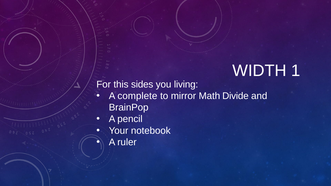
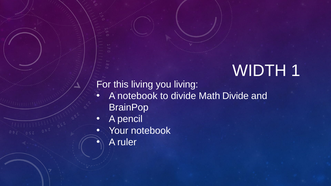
this sides: sides -> living
A complete: complete -> notebook
to mirror: mirror -> divide
